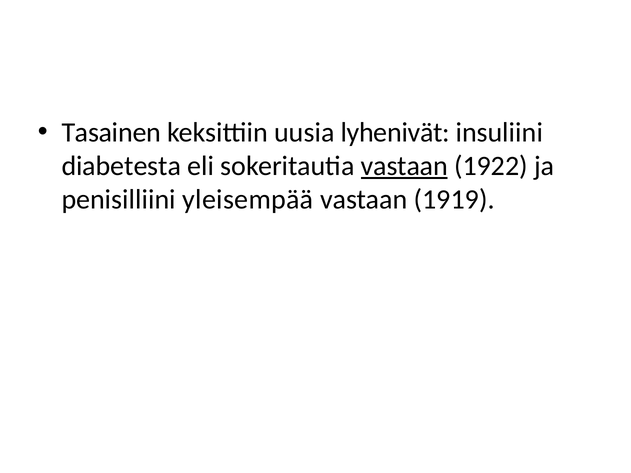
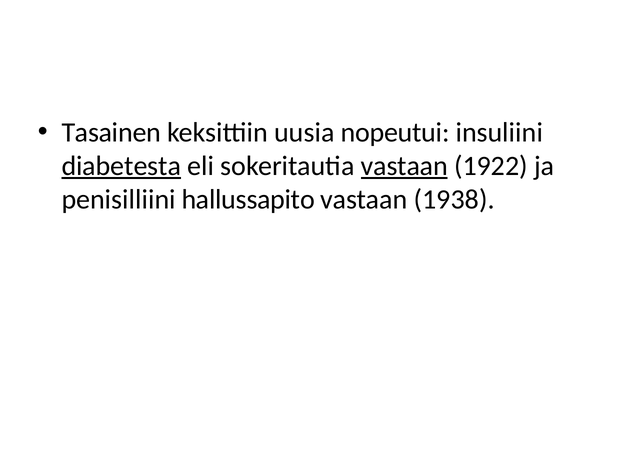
lyhenivät: lyhenivät -> nopeutui
diabetesta underline: none -> present
yleisempää: yleisempää -> hallussapito
1919: 1919 -> 1938
